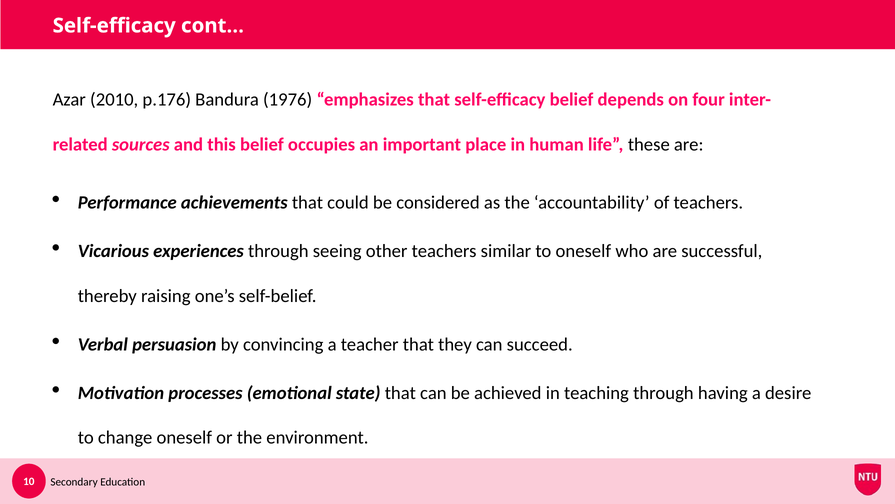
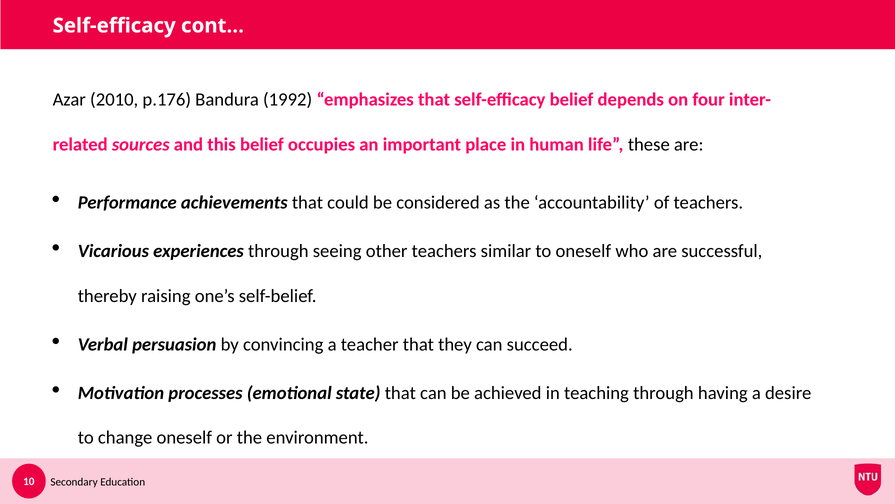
1976: 1976 -> 1992
